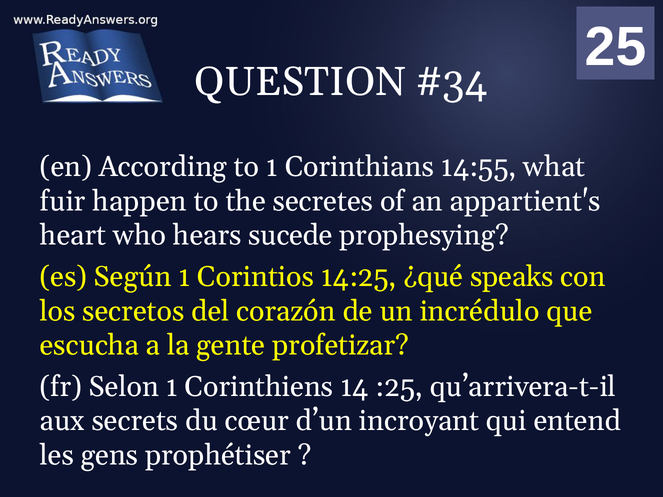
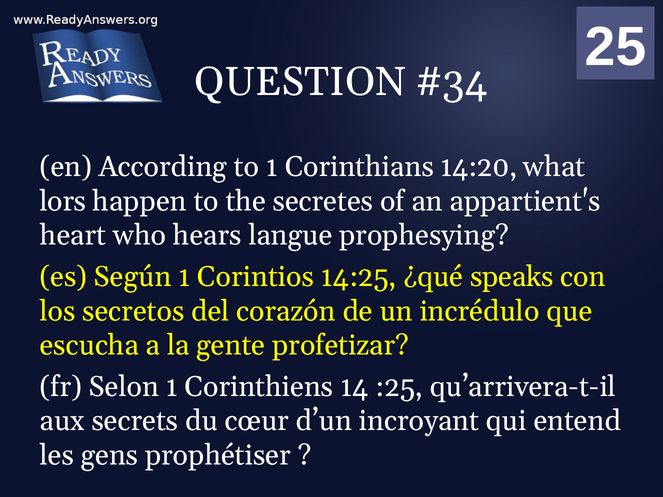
14:55: 14:55 -> 14:20
fuir: fuir -> lors
sucede: sucede -> langue
